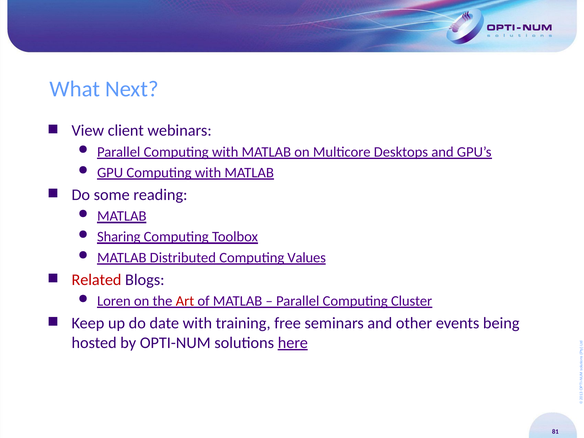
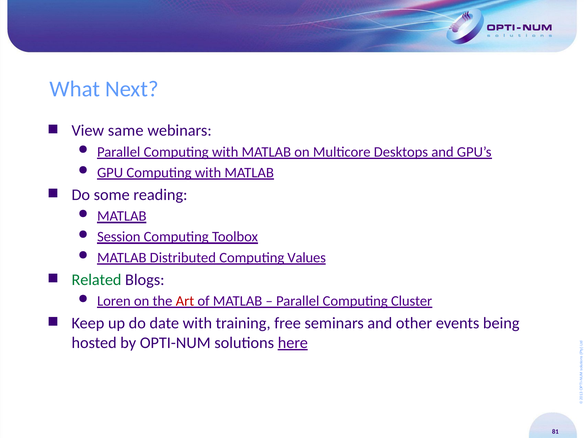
client: client -> same
Sharing: Sharing -> Session
Related colour: red -> green
